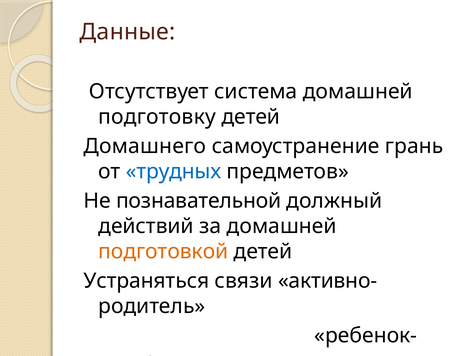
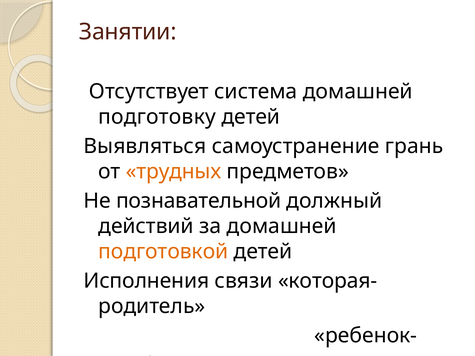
Данные: Данные -> Занятии
Домашнего: Домашнего -> Выявляться
трудных colour: blue -> orange
Устраняться: Устраняться -> Исполнения
активно-: активно- -> которая-
